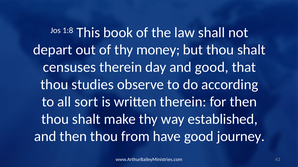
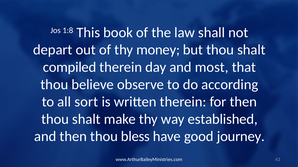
censuses: censuses -> compiled
and good: good -> most
studies: studies -> believe
from: from -> bless
